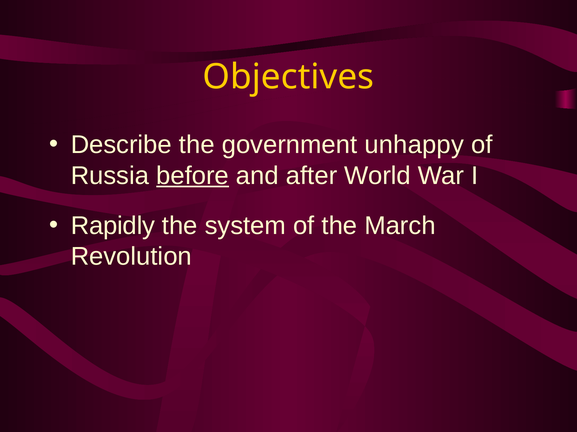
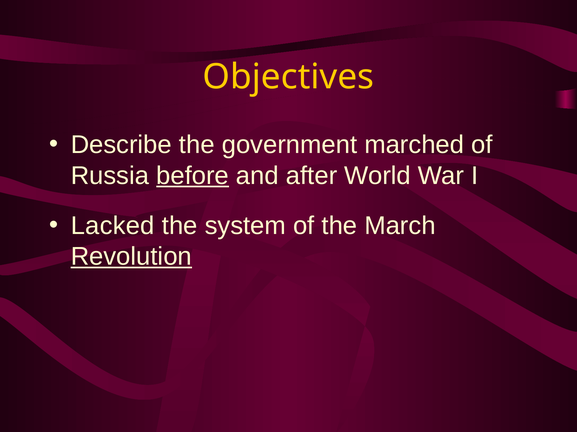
unhappy: unhappy -> marched
Rapidly: Rapidly -> Lacked
Revolution underline: none -> present
